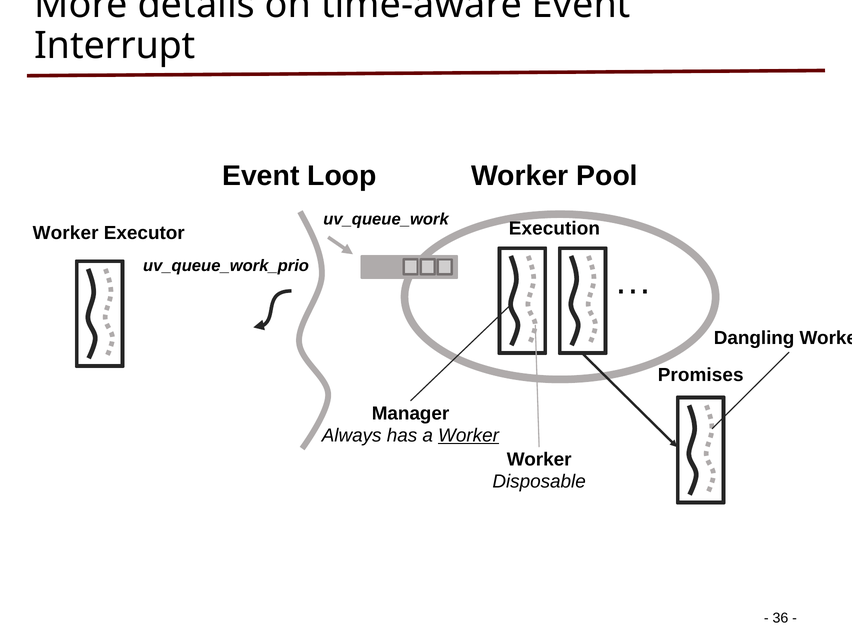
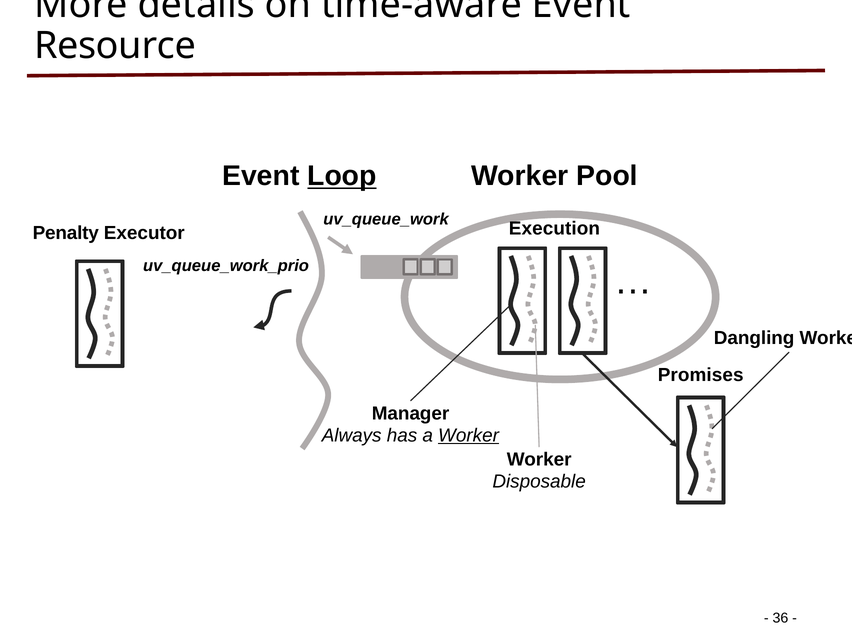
Interrupt: Interrupt -> Resource
Loop underline: none -> present
Worker at (66, 233): Worker -> Penalty
